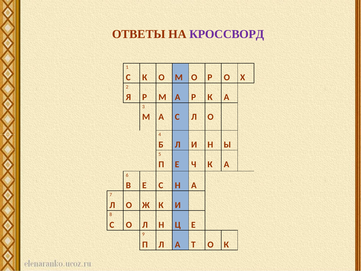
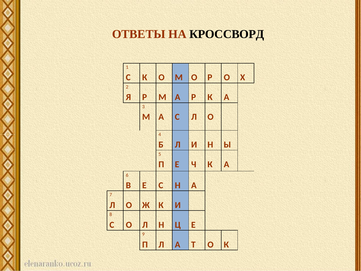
КРОССВОРД colour: purple -> black
